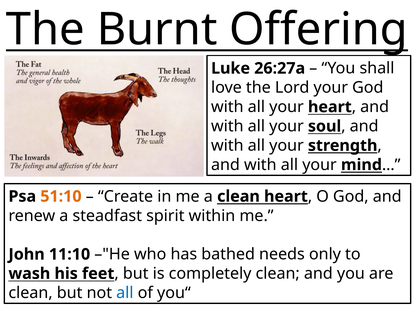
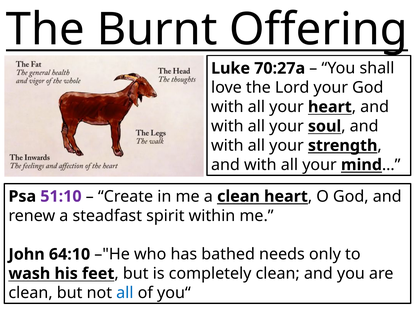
26:27a: 26:27a -> 70:27a
51:10 colour: orange -> purple
11:10: 11:10 -> 64:10
